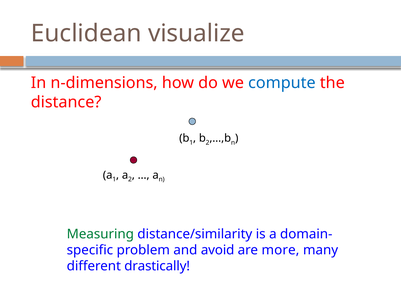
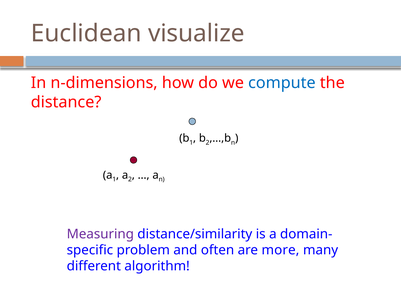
Measuring colour: green -> purple
avoid: avoid -> often
drastically: drastically -> algorithm
